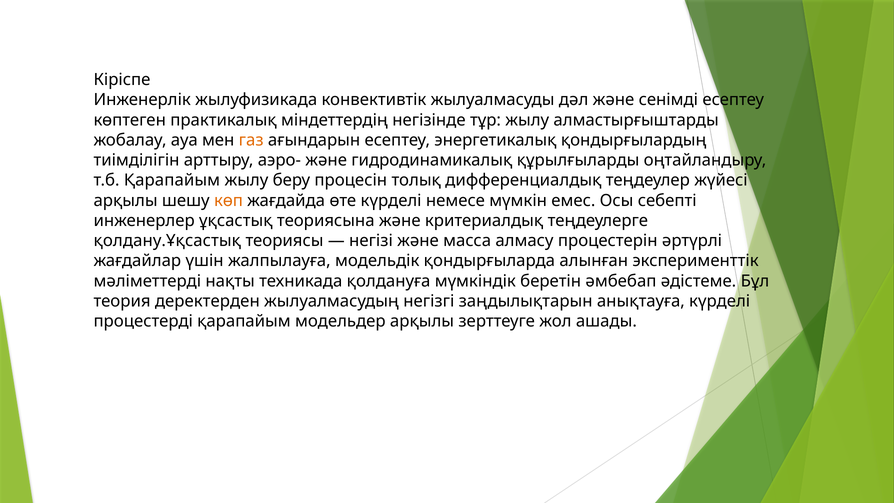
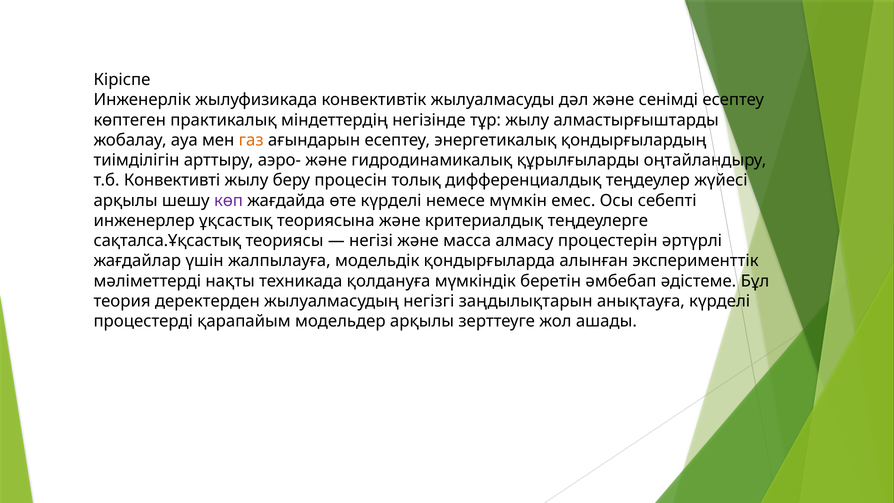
т.б Қарапайым: Қарапайым -> Конвективті
көп colour: orange -> purple
қолдану.Ұқсастық: қолдану.Ұқсастық -> сақталса.Ұқсастық
